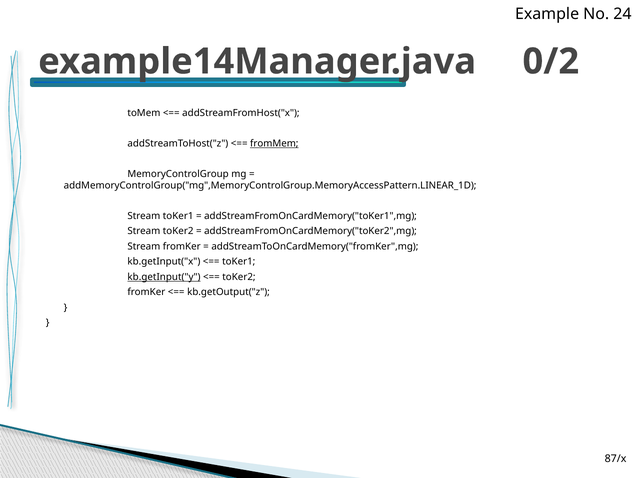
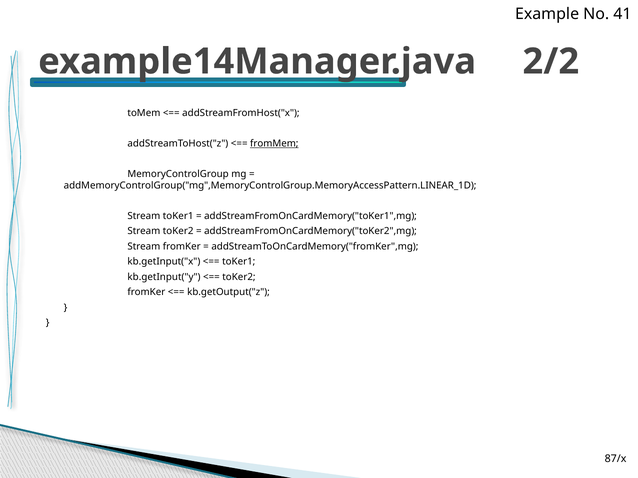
24: 24 -> 41
0/2: 0/2 -> 2/2
kb.getInput("y underline: present -> none
